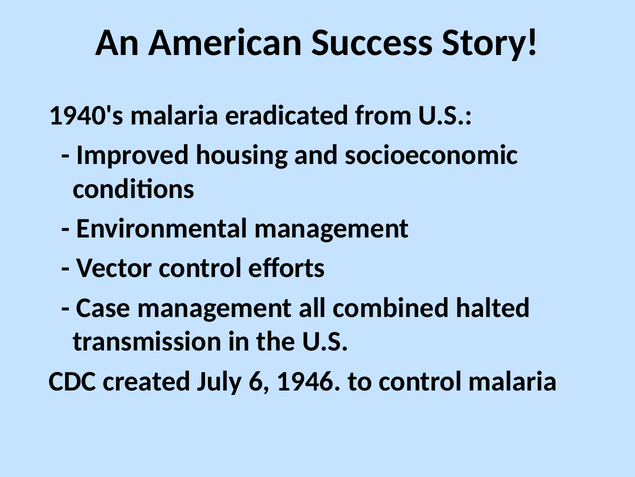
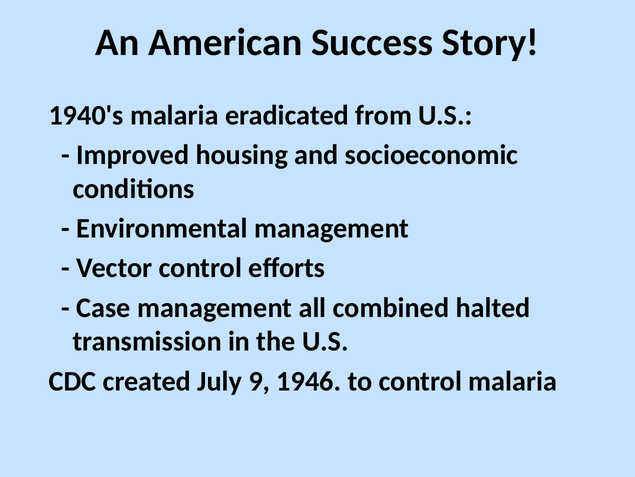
6: 6 -> 9
